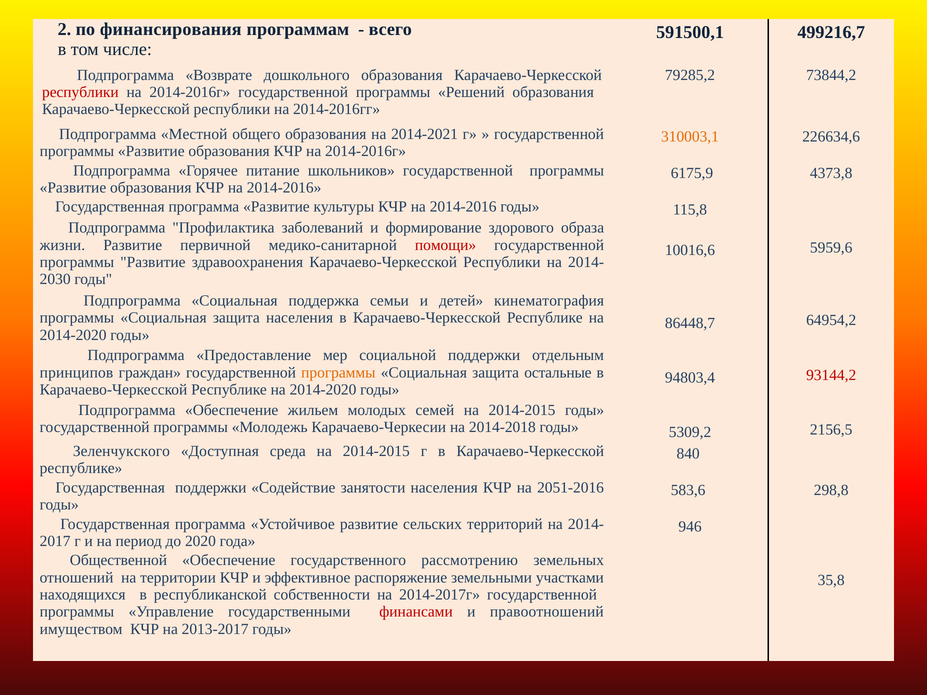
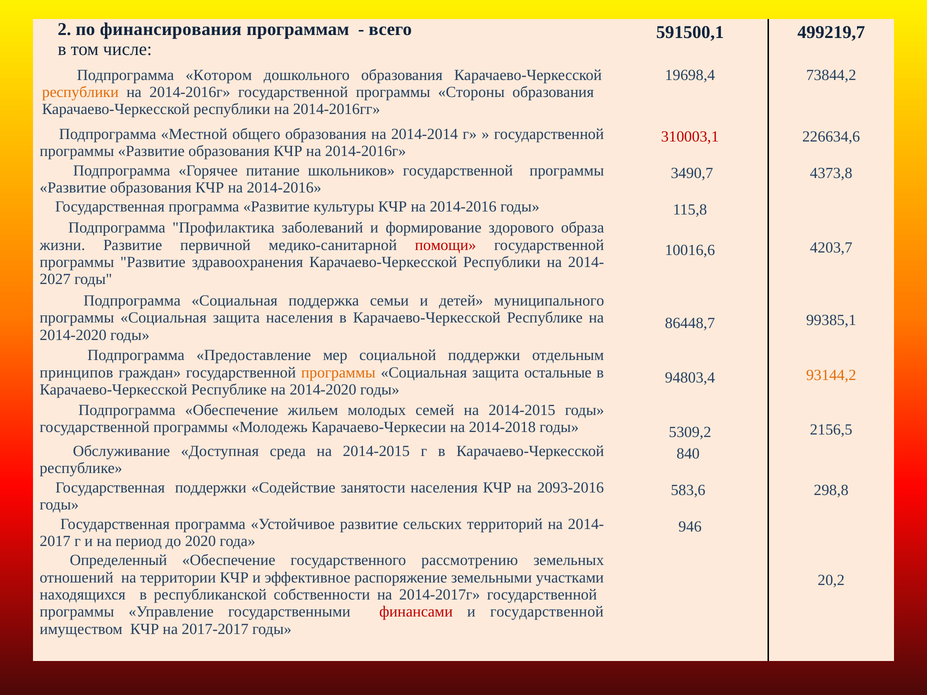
499216,7: 499216,7 -> 499219,7
Возврате: Возврате -> Котором
79285,2: 79285,2 -> 19698,4
республики at (80, 92) colour: red -> orange
Решений: Решений -> Стороны
2014-2021: 2014-2021 -> 2014-2014
310003,1 colour: orange -> red
6175,9: 6175,9 -> 3490,7
5959,6: 5959,6 -> 4203,7
2030: 2030 -> 2027
кинематография: кинематография -> муниципального
64954,2: 64954,2 -> 99385,1
93144,2 colour: red -> orange
Зеленчукского: Зеленчукского -> Обслуживание
2051-2016: 2051-2016 -> 2093-2016
Общественной: Общественной -> Определенный
35,8: 35,8 -> 20,2
и правоотношений: правоотношений -> государственной
2013-2017: 2013-2017 -> 2017-2017
